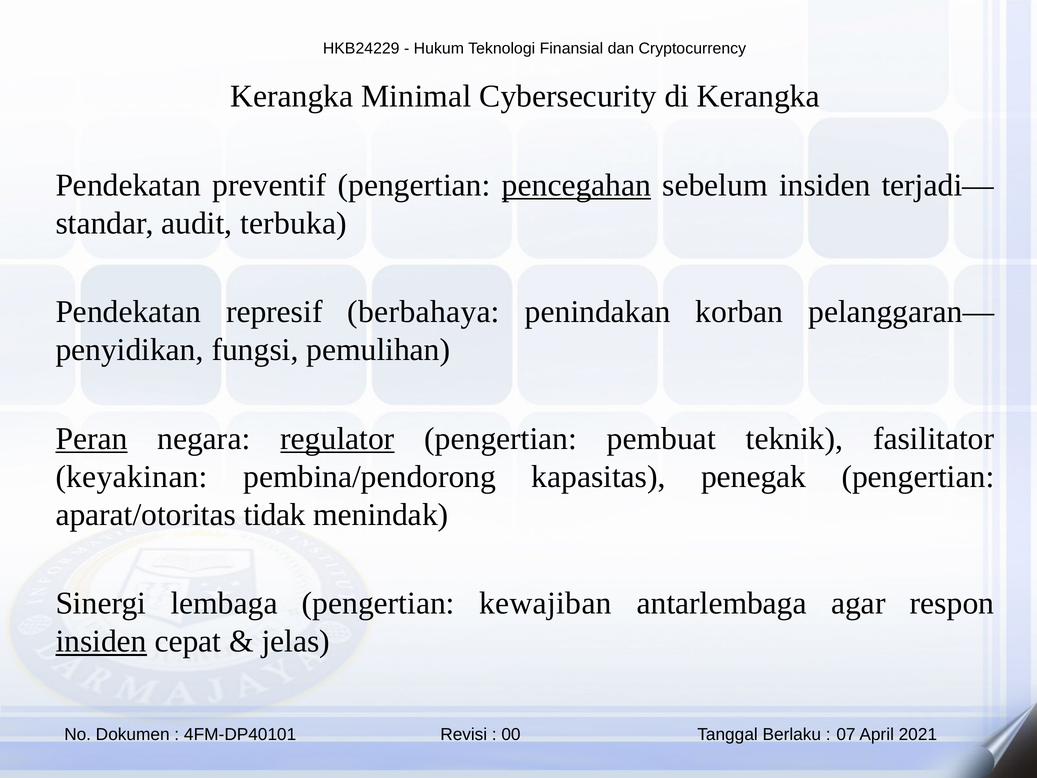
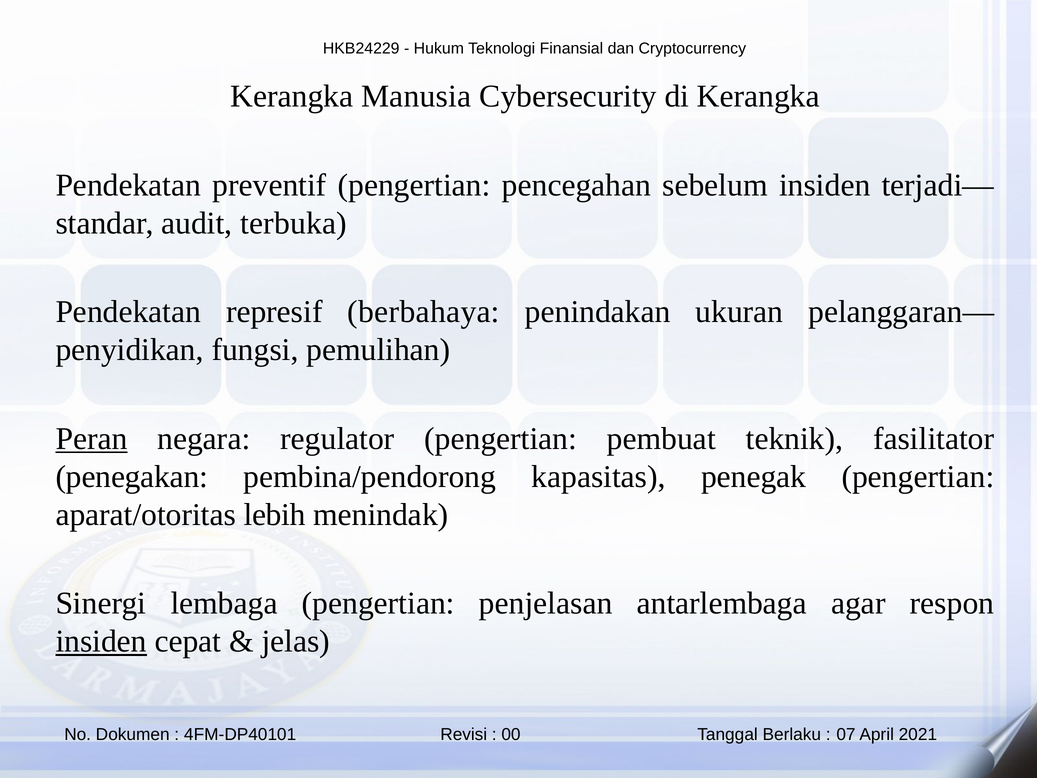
Minimal: Minimal -> Manusia
pencegahan underline: present -> none
korban: korban -> ukuran
regulator underline: present -> none
keyakinan: keyakinan -> penegakan
tidak: tidak -> lebih
kewajiban: kewajiban -> penjelasan
